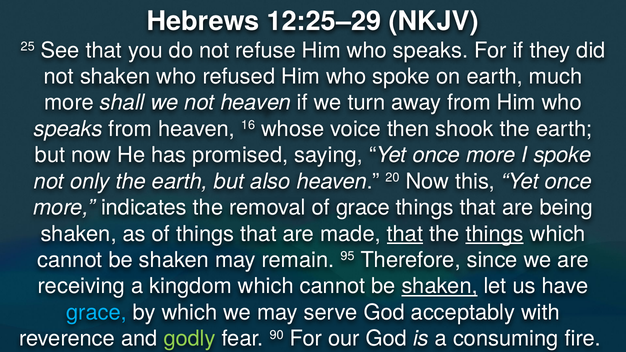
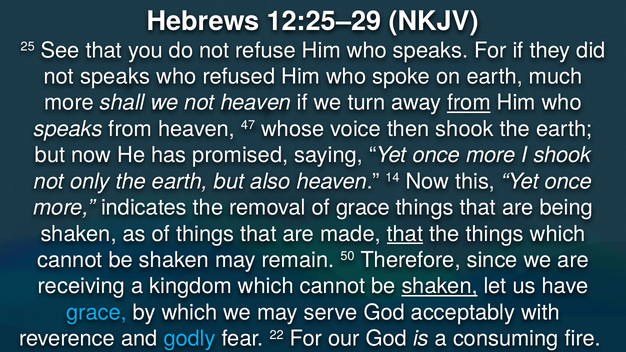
not shaken: shaken -> speaks
from at (469, 103) underline: none -> present
16: 16 -> 47
I spoke: spoke -> shook
20: 20 -> 14
things at (495, 234) underline: present -> none
95: 95 -> 50
godly colour: light green -> light blue
90: 90 -> 22
